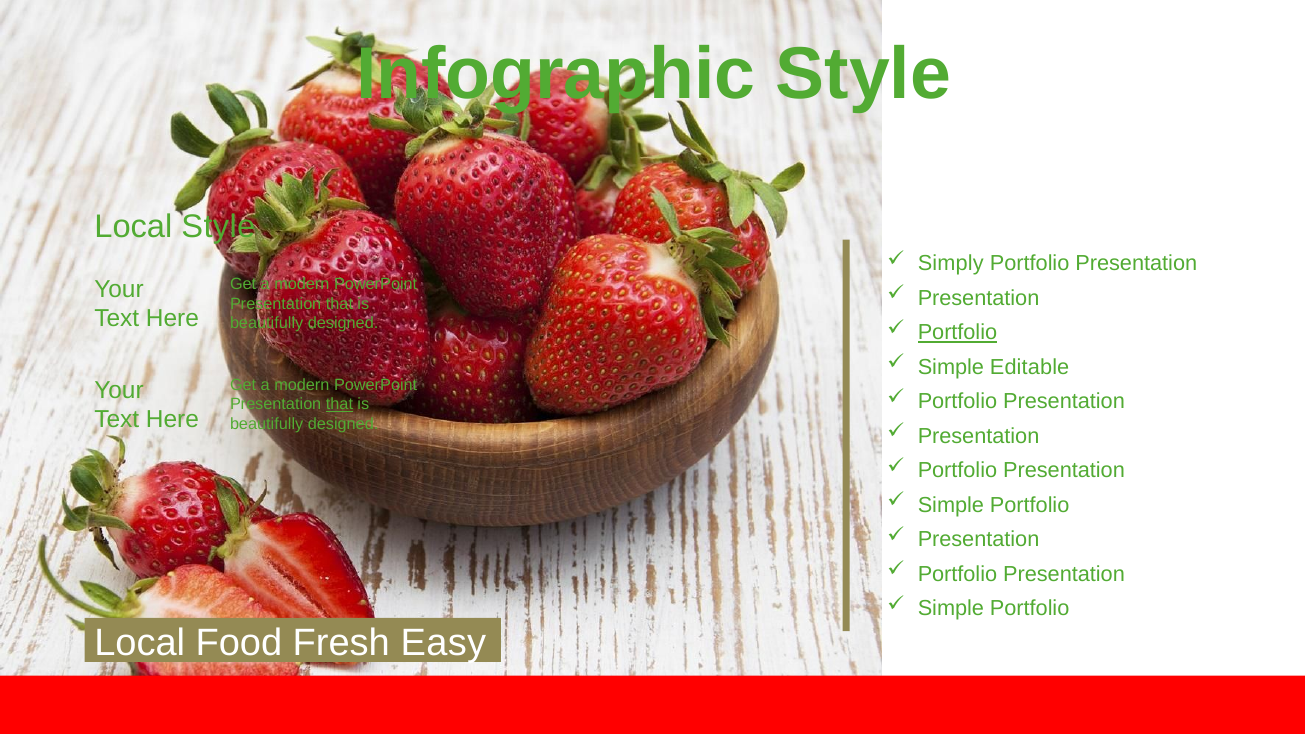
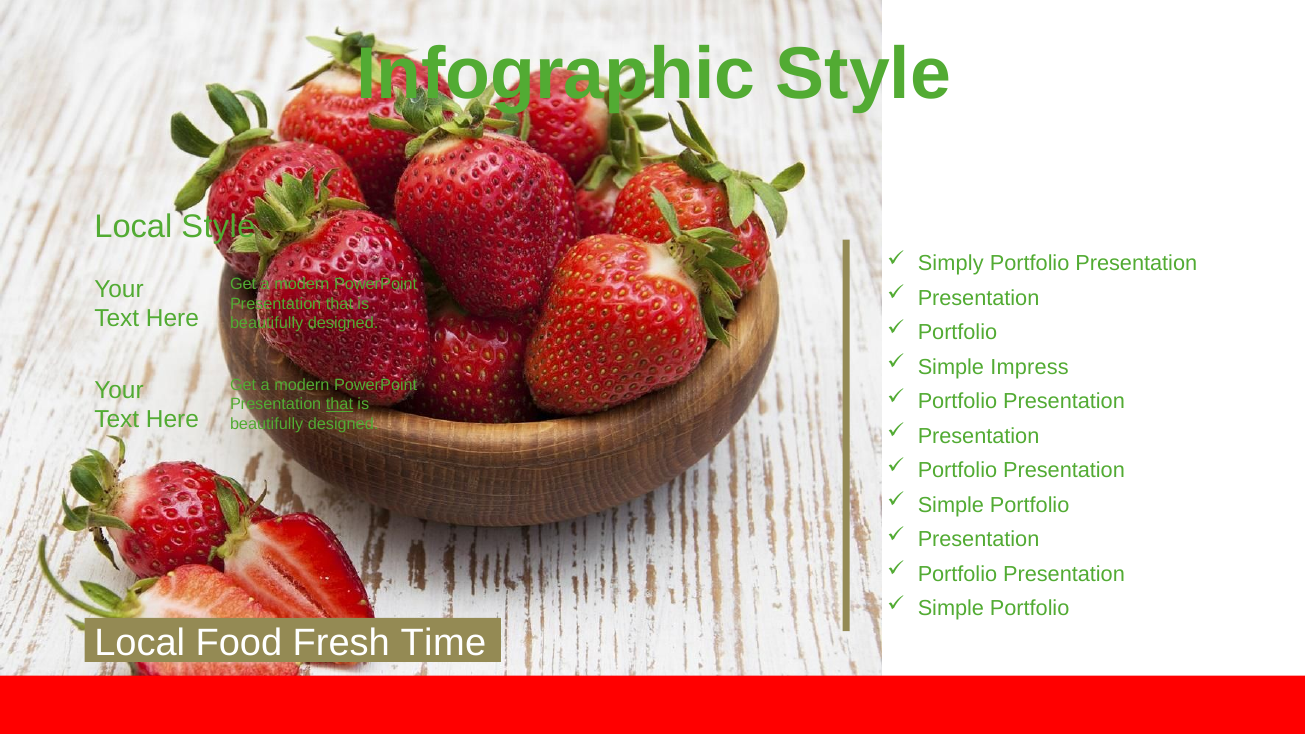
Portfolio at (957, 333) underline: present -> none
Editable: Editable -> Impress
Easy: Easy -> Time
